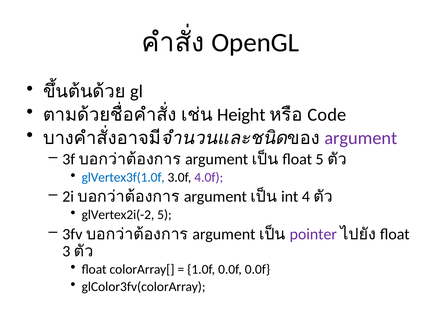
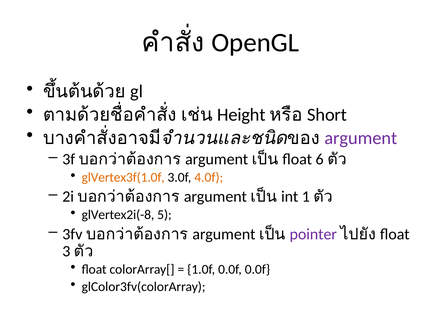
Code: Code -> Short
float 5: 5 -> 6
glVertex3f(1.0f colour: blue -> orange
4.0f colour: purple -> orange
4: 4 -> 1
glVertex2i(-2: glVertex2i(-2 -> glVertex2i(-8
